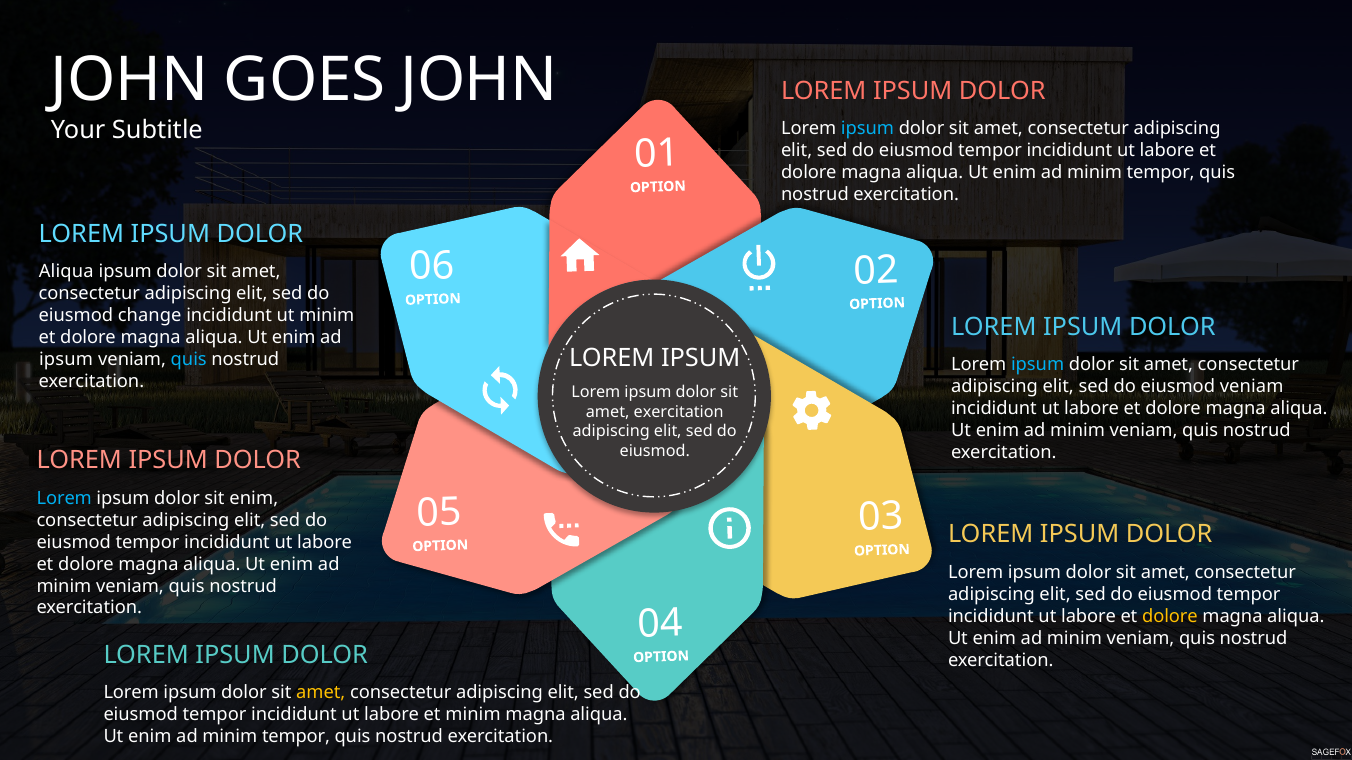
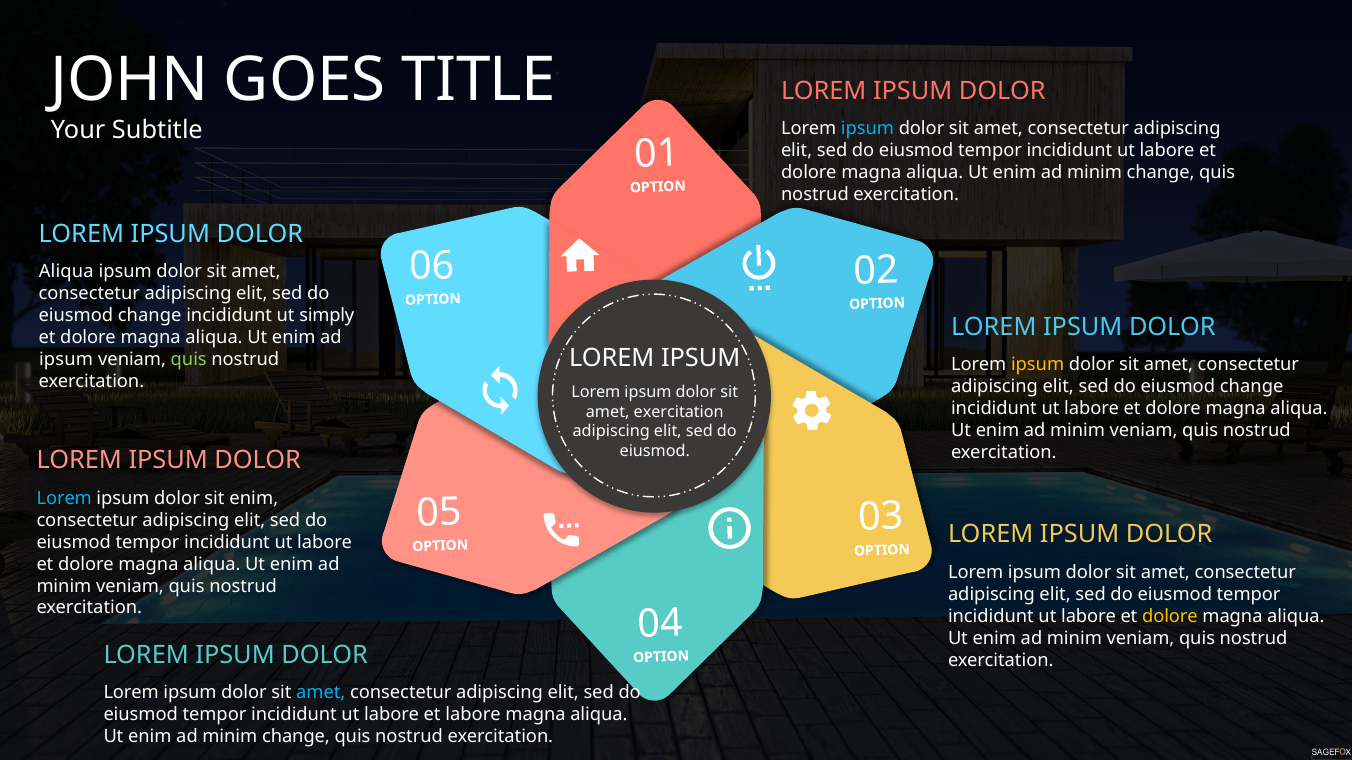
GOES JOHN: JOHN -> TITLE
tempor at (1161, 172): tempor -> change
ut minim: minim -> simply
quis at (189, 360) colour: light blue -> light green
ipsum at (1038, 365) colour: light blue -> yellow
veniam at (1252, 387): veniam -> change
amet at (321, 693) colour: yellow -> light blue
et minim: minim -> labore
tempor at (296, 737): tempor -> change
